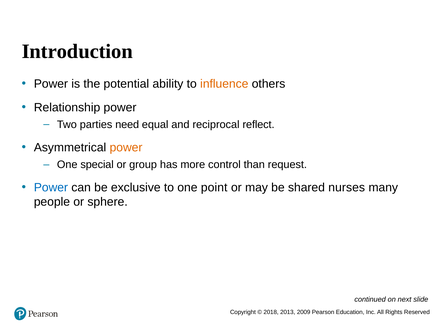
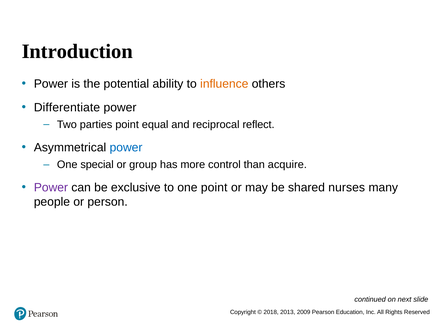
Relationship: Relationship -> Differentiate
parties need: need -> point
power at (126, 148) colour: orange -> blue
request: request -> acquire
Power at (51, 188) colour: blue -> purple
sphere: sphere -> person
